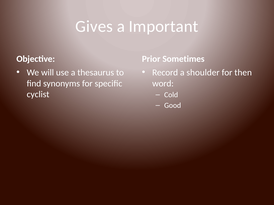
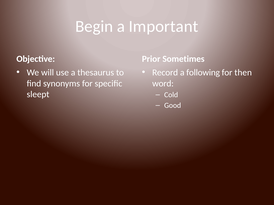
Gives: Gives -> Begin
shoulder: shoulder -> following
cyclist: cyclist -> sleept
